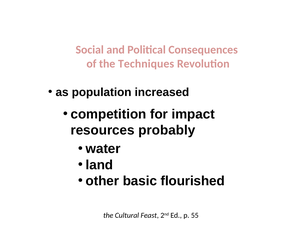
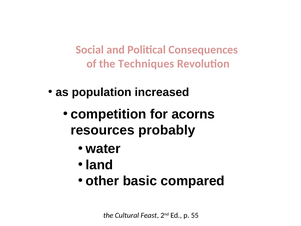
impact: impact -> acorns
flourished: flourished -> compared
